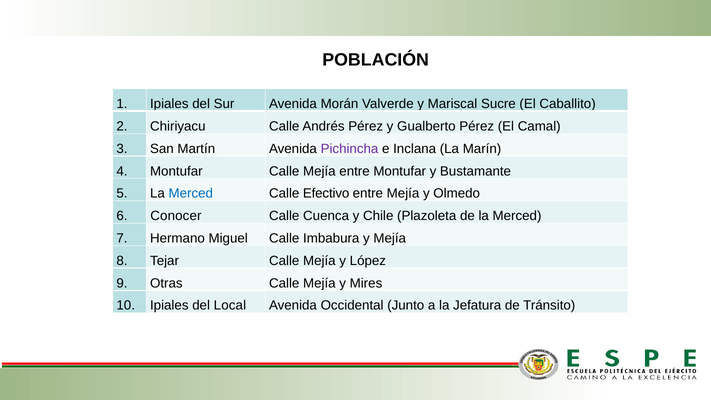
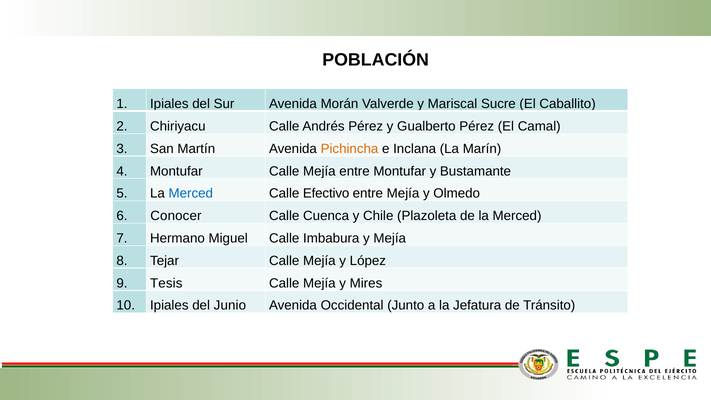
Pichincha colour: purple -> orange
Otras: Otras -> Tesis
Local: Local -> Junio
